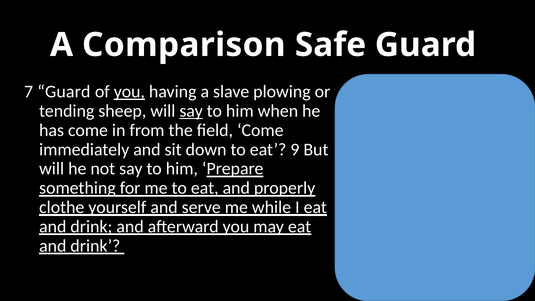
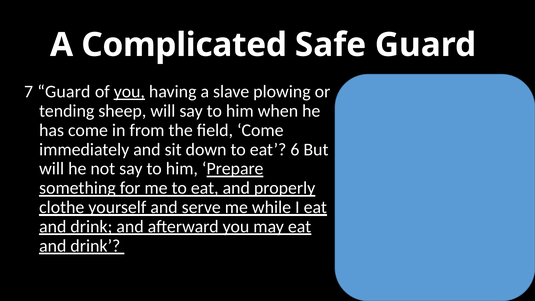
Comparison: Comparison -> Complicated
say at (191, 111) underline: present -> none
9: 9 -> 6
